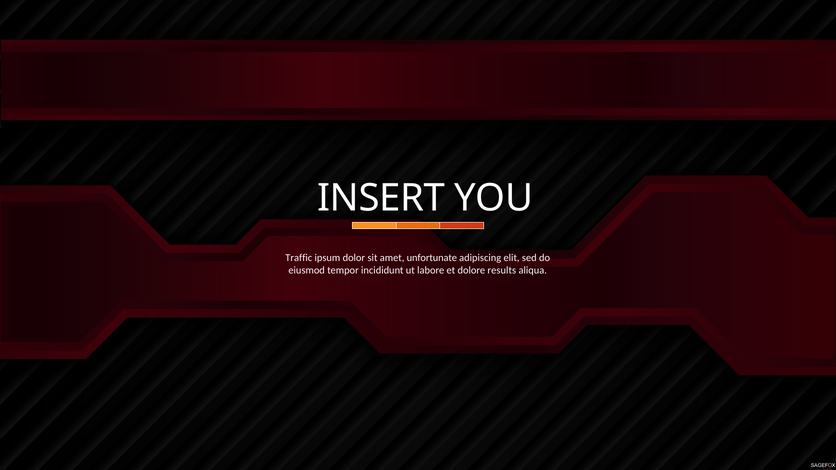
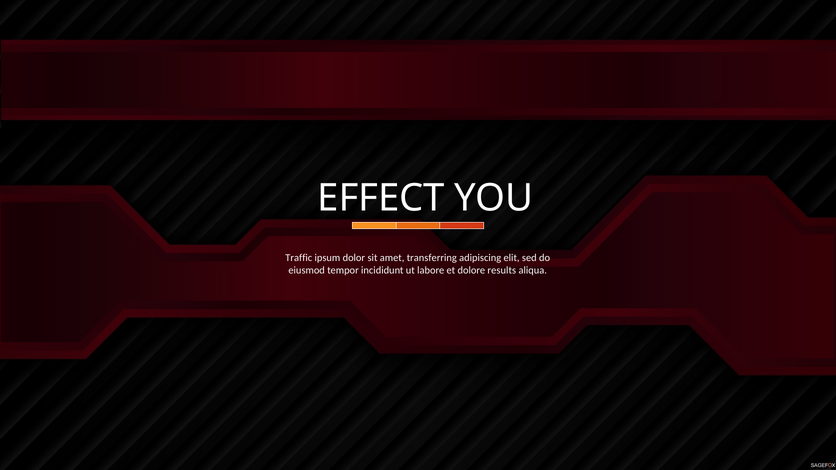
INSERT: INSERT -> EFFECT
unfortunate: unfortunate -> transferring
